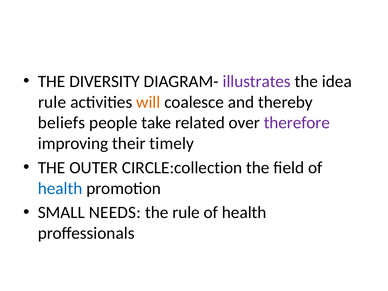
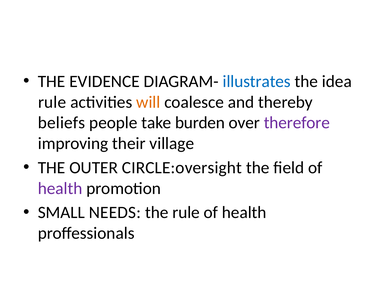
DIVERSITY: DIVERSITY -> EVIDENCE
illustrates colour: purple -> blue
related: related -> burden
timely: timely -> village
CIRCLE:collection: CIRCLE:collection -> CIRCLE:oversight
health at (60, 188) colour: blue -> purple
